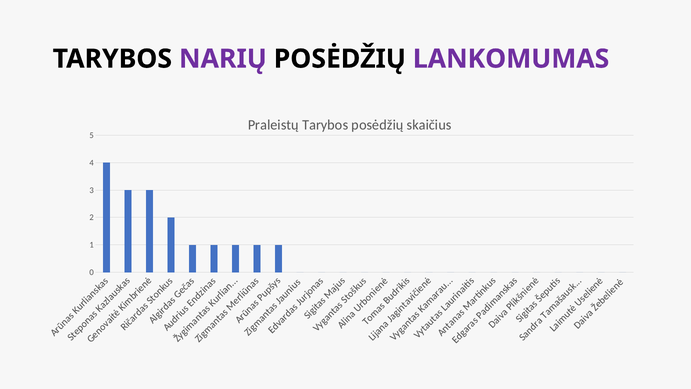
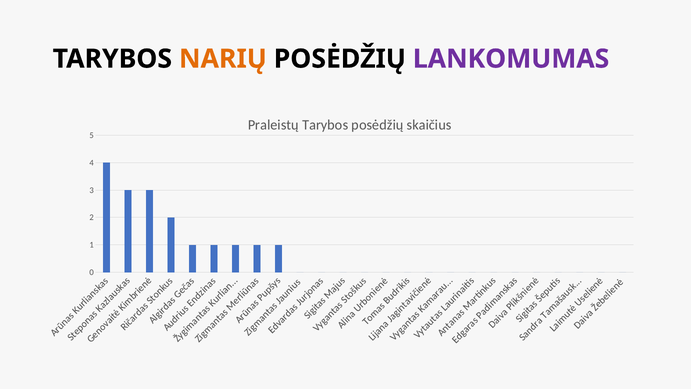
NARIŲ colour: purple -> orange
